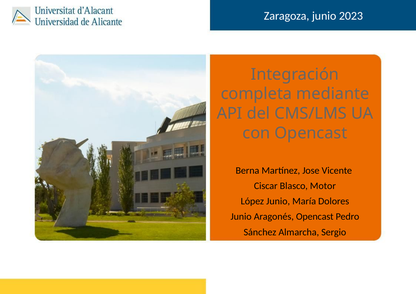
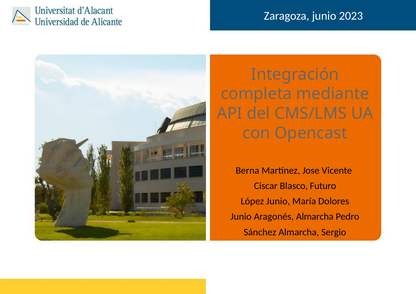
Motor: Motor -> Futuro
Aragonés Opencast: Opencast -> Almarcha
